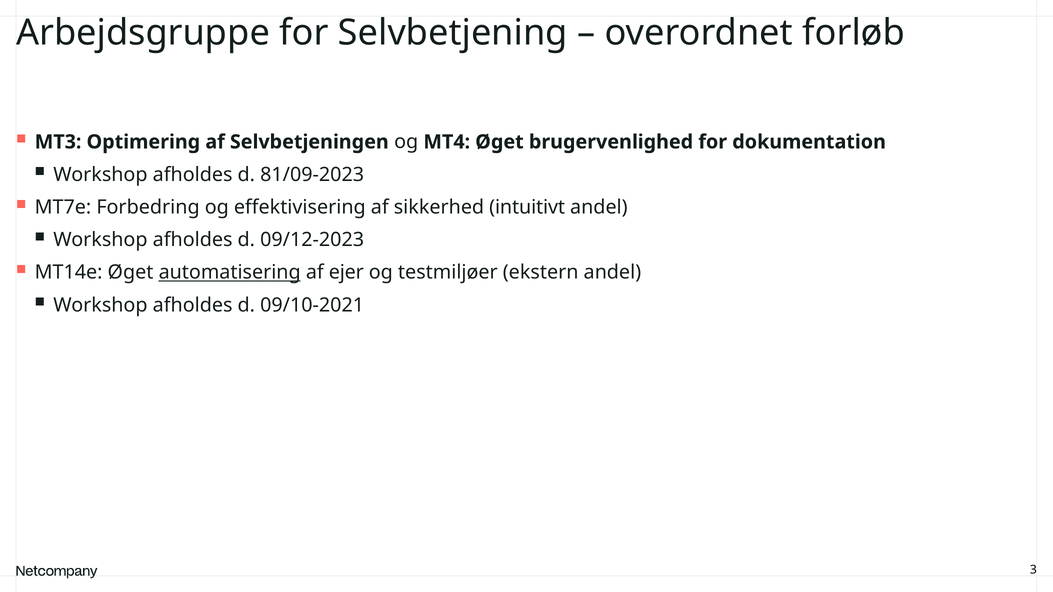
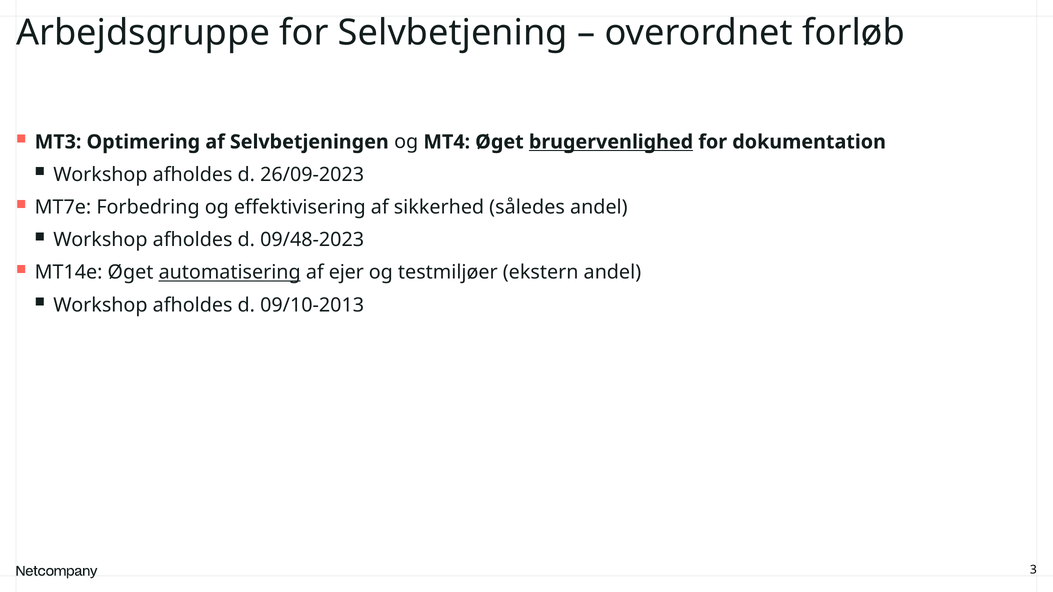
brugervenlighed underline: none -> present
81/09-2023: 81/09-2023 -> 26/09-2023
intuitivt: intuitivt -> således
09/12-2023: 09/12-2023 -> 09/48-2023
09/10-2021: 09/10-2021 -> 09/10-2013
